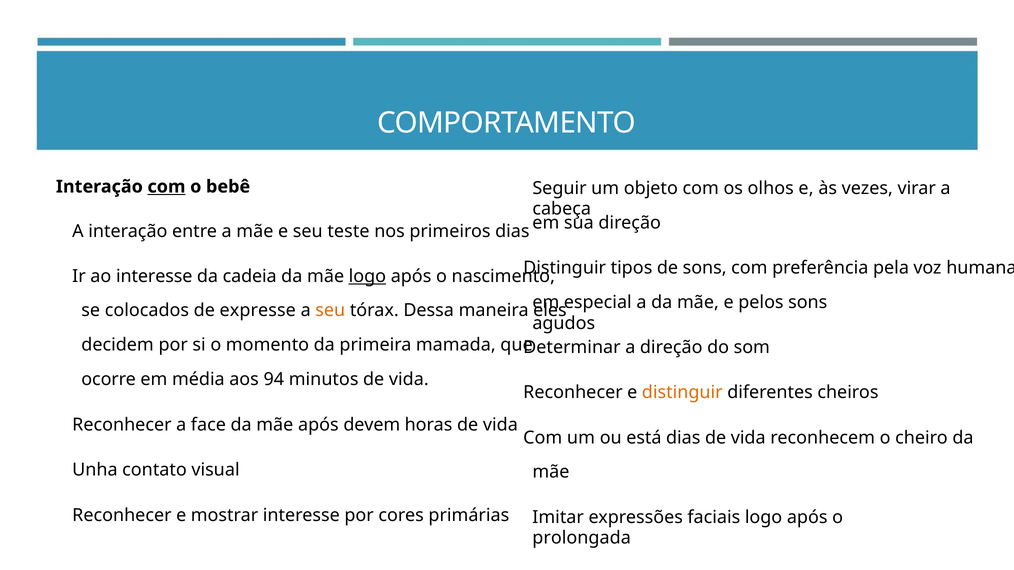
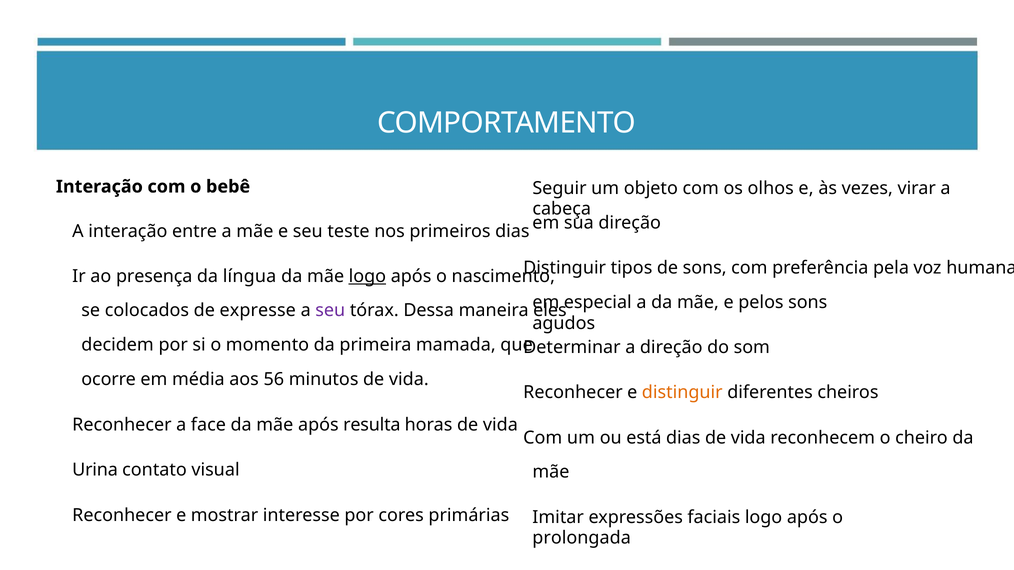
com at (166, 187) underline: present -> none
ao interesse: interesse -> presença
cadeia: cadeia -> língua
seu at (330, 311) colour: orange -> purple
94: 94 -> 56
devem: devem -> resulta
Unha: Unha -> Urina
